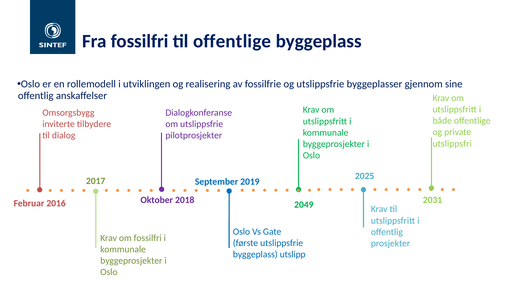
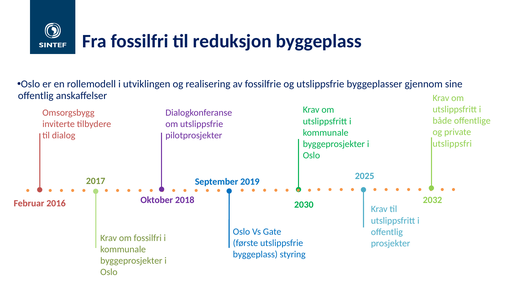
til offentlige: offentlige -> reduksjon
2031: 2031 -> 2032
2049: 2049 -> 2030
utslipp: utslipp -> styring
